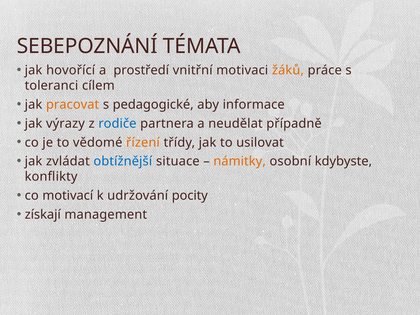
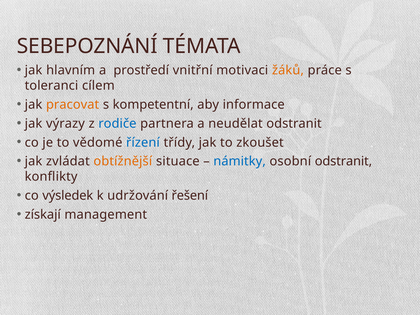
hovořící: hovořící -> hlavním
pedagogické: pedagogické -> kompetentní
neudělat případně: případně -> odstranit
řízení colour: orange -> blue
usilovat: usilovat -> zkoušet
obtížnější colour: blue -> orange
námitky colour: orange -> blue
osobní kdybyste: kdybyste -> odstranit
motivací: motivací -> výsledek
pocity: pocity -> řešení
